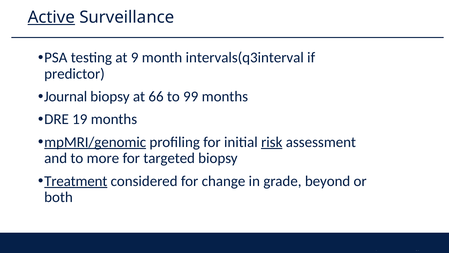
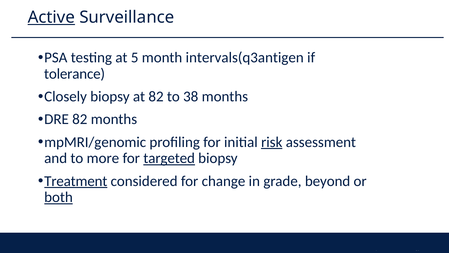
9: 9 -> 5
intervals(q3interval: intervals(q3interval -> intervals(q3antigen
predictor: predictor -> tolerance
Journal: Journal -> Closely
at 66: 66 -> 82
99: 99 -> 38
DRE 19: 19 -> 82
mpMRI/genomic underline: present -> none
targeted underline: none -> present
both underline: none -> present
